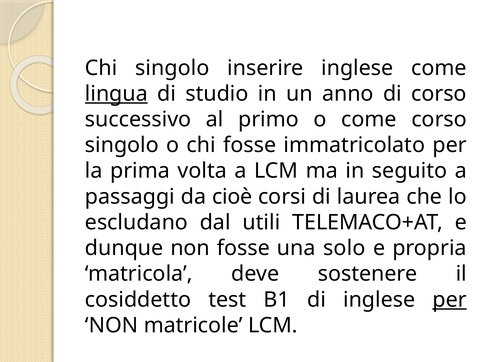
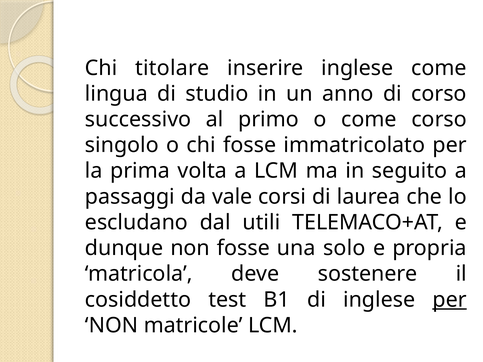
Chi singolo: singolo -> titolare
lingua underline: present -> none
cioè: cioè -> vale
